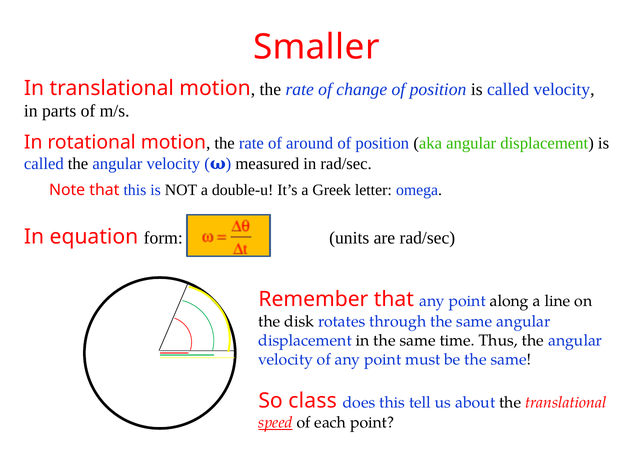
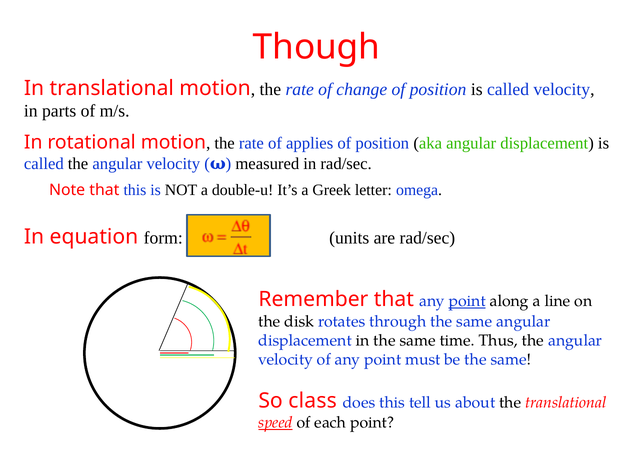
Smaller: Smaller -> Though
around: around -> applies
point at (467, 301) underline: none -> present
